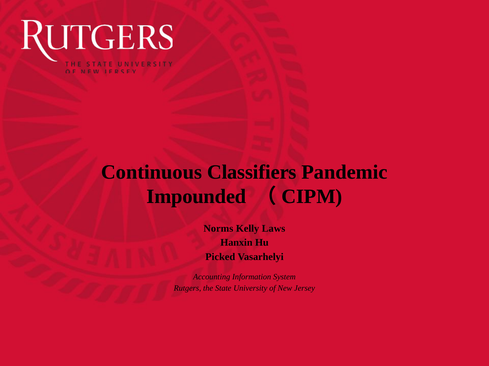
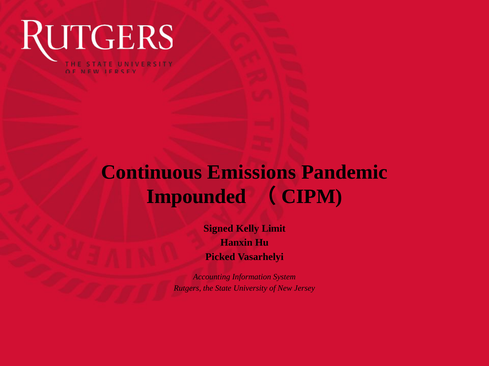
Classifiers: Classifiers -> Emissions
Norms: Norms -> Signed
Laws: Laws -> Limit
